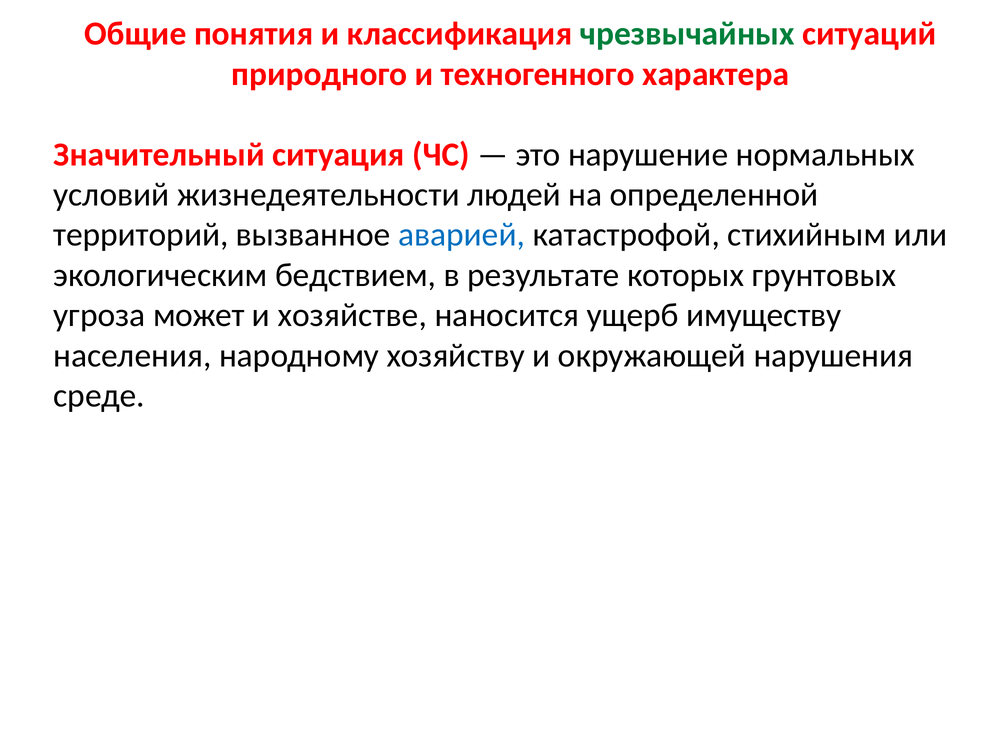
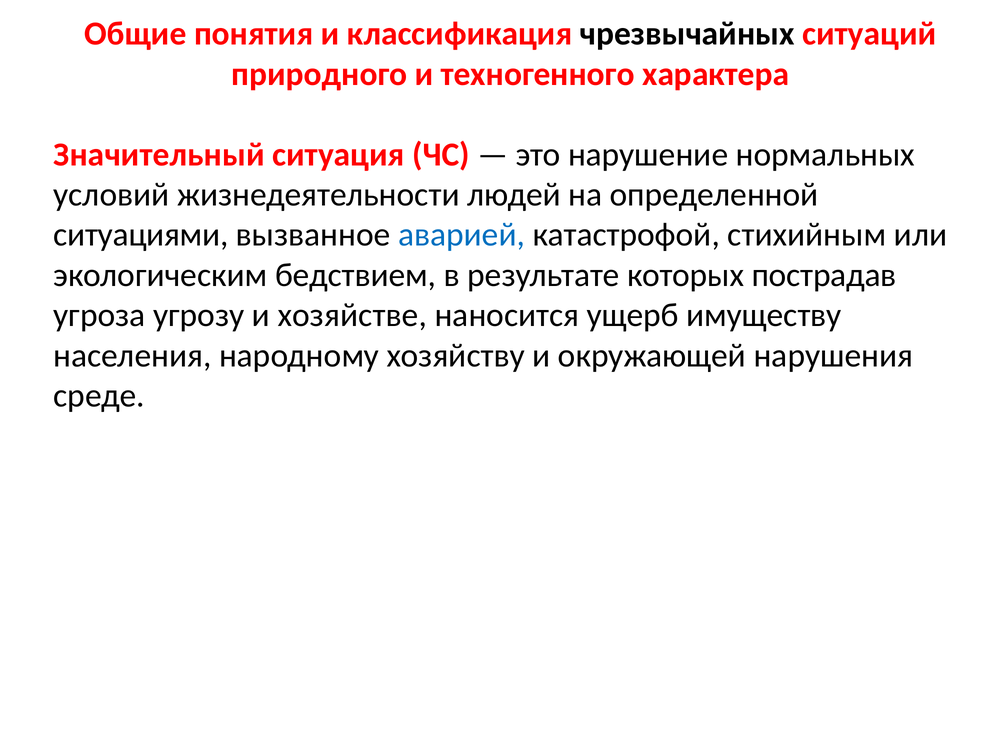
чрезвычайных colour: green -> black
территорий: территорий -> ситуациями
грунтовых: грунтовых -> пострадав
может: может -> угрозу
